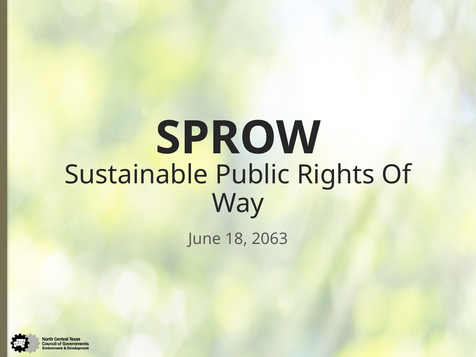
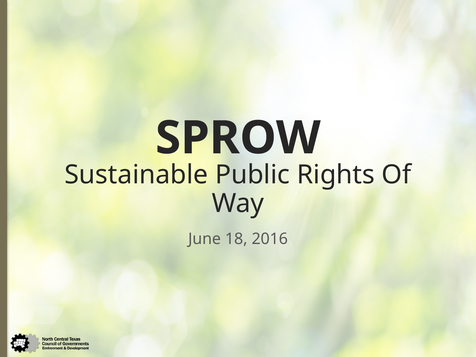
2063: 2063 -> 2016
